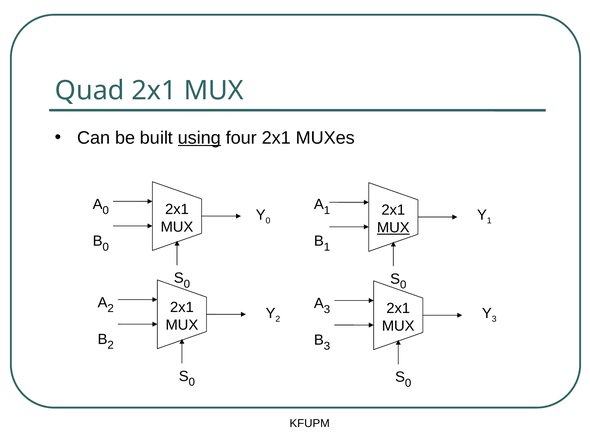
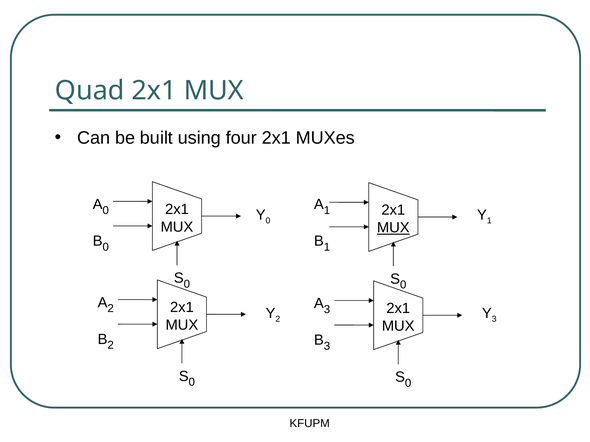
using underline: present -> none
